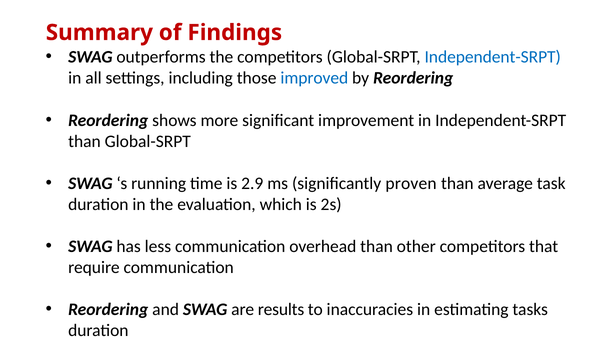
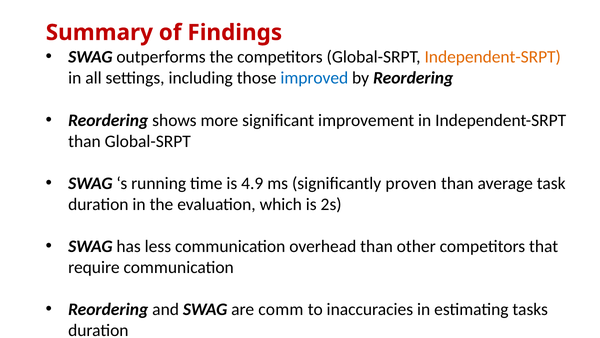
Independent-SRPT at (493, 57) colour: blue -> orange
2.9: 2.9 -> 4.9
results: results -> comm
